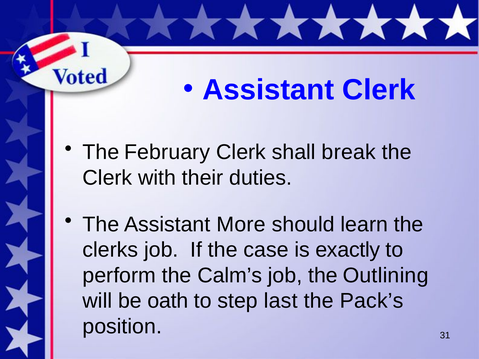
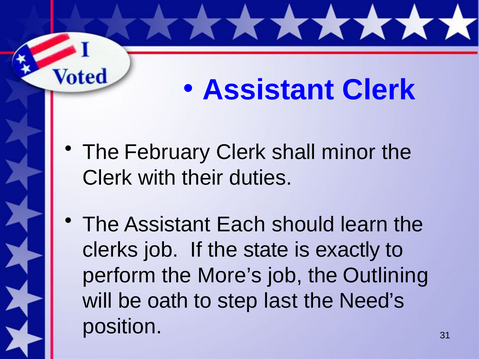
break: break -> minor
More: More -> Each
case: case -> state
Calm’s: Calm’s -> More’s
Pack’s: Pack’s -> Need’s
